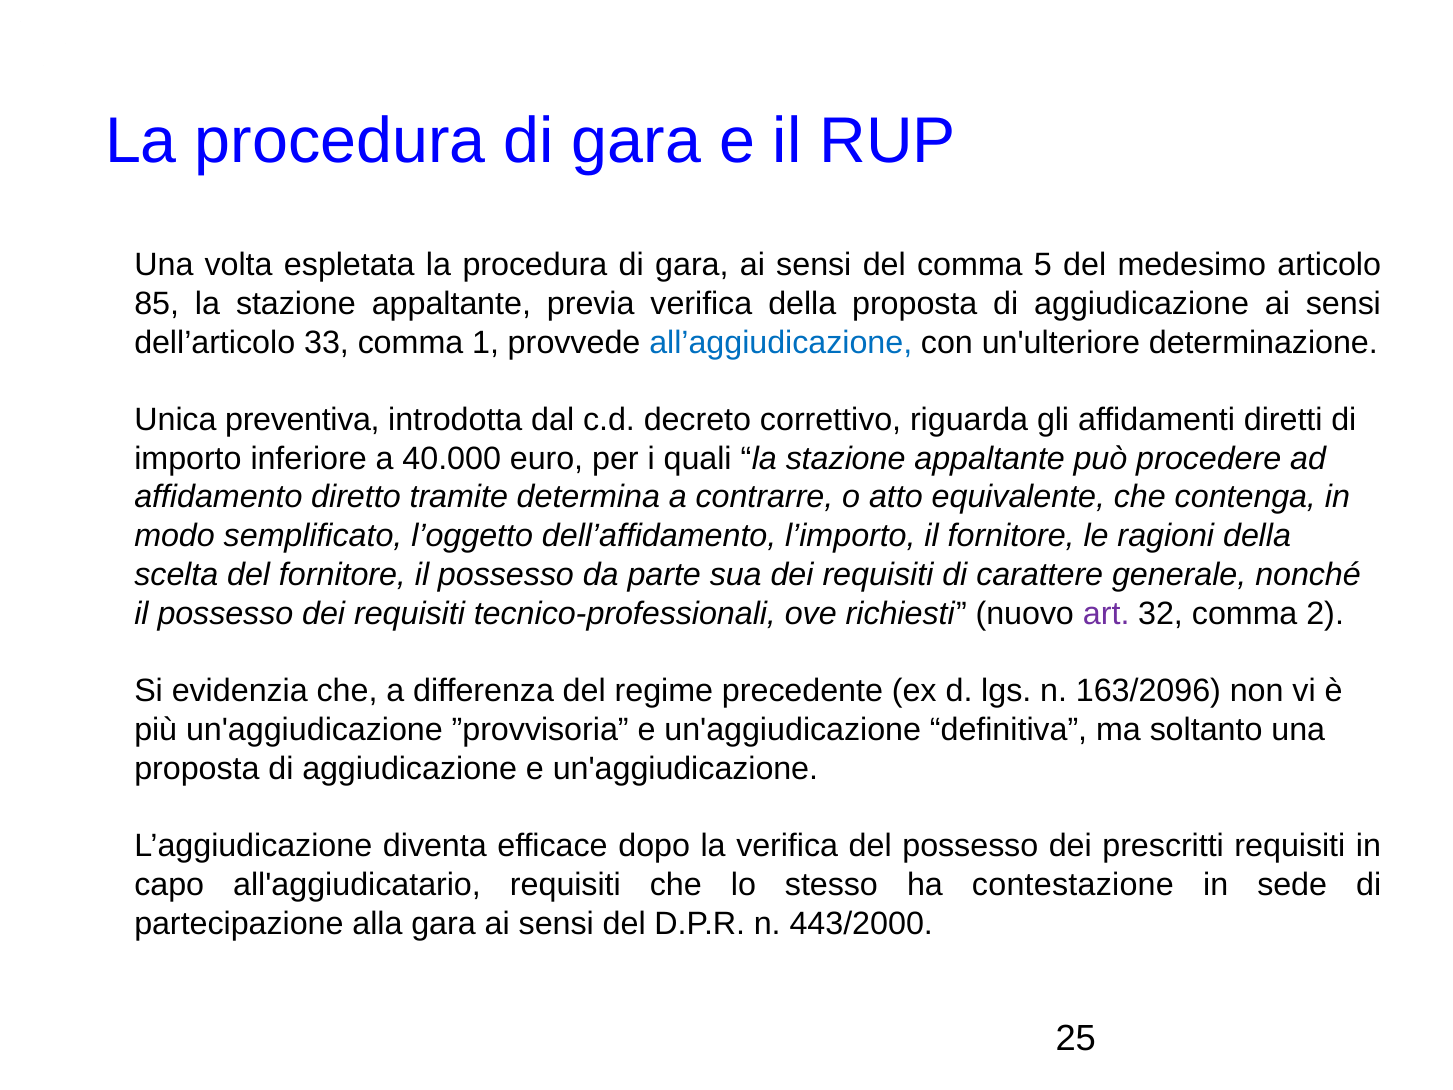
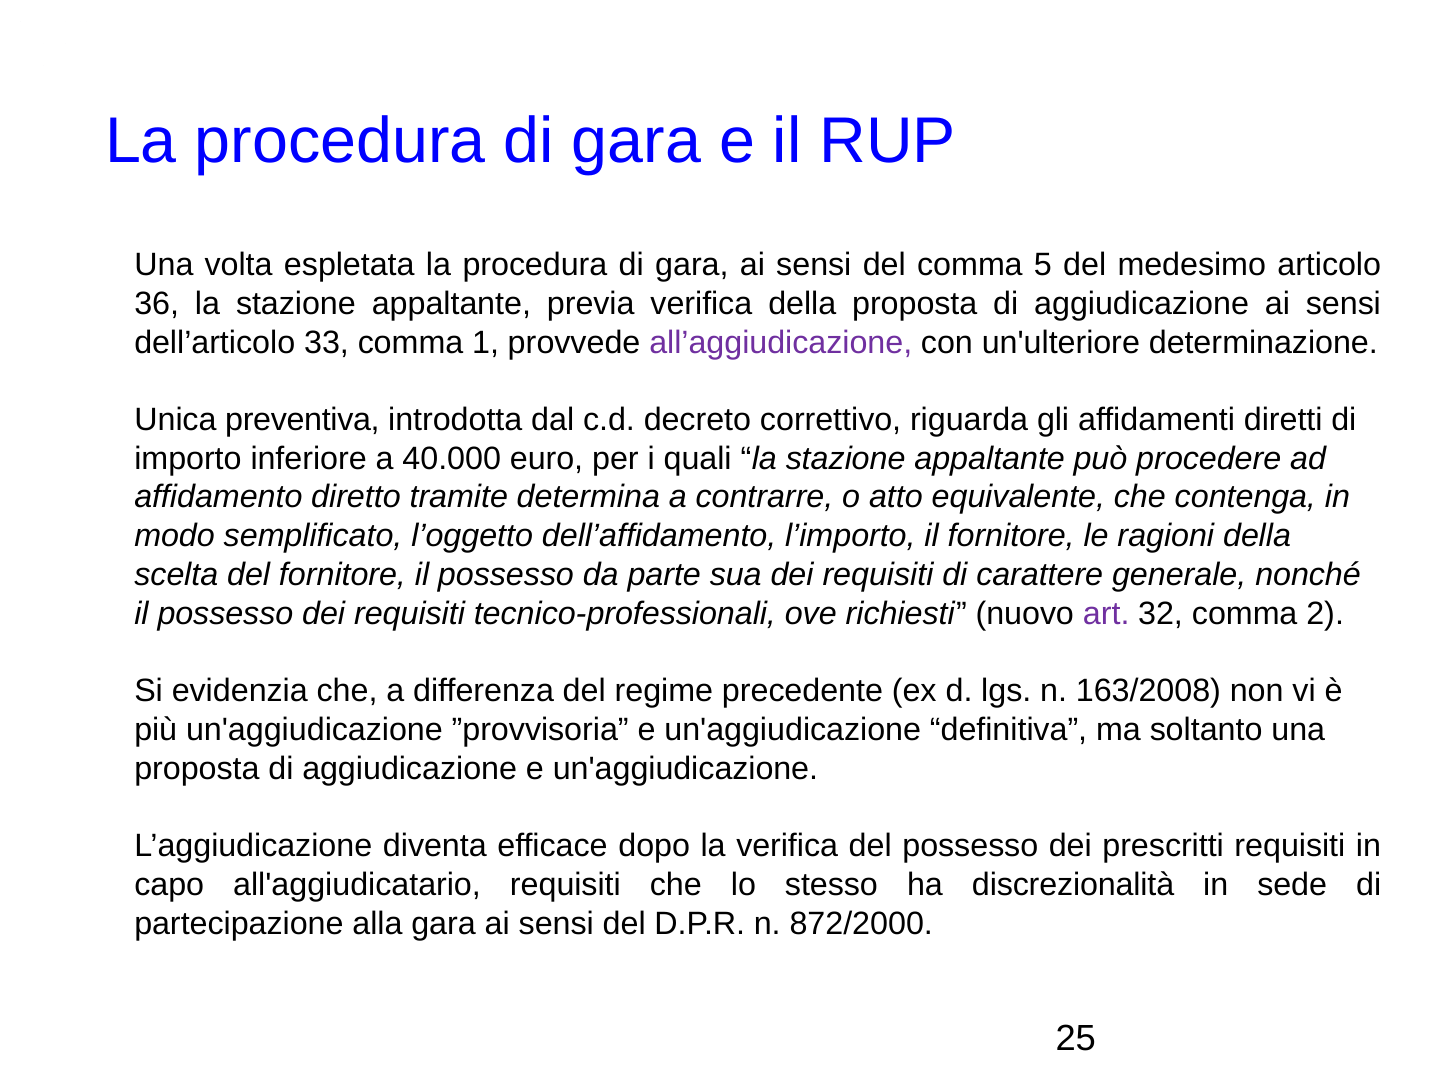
85: 85 -> 36
all’aggiudicazione colour: blue -> purple
163/2096: 163/2096 -> 163/2008
contestazione: contestazione -> discrezionalità
443/2000: 443/2000 -> 872/2000
